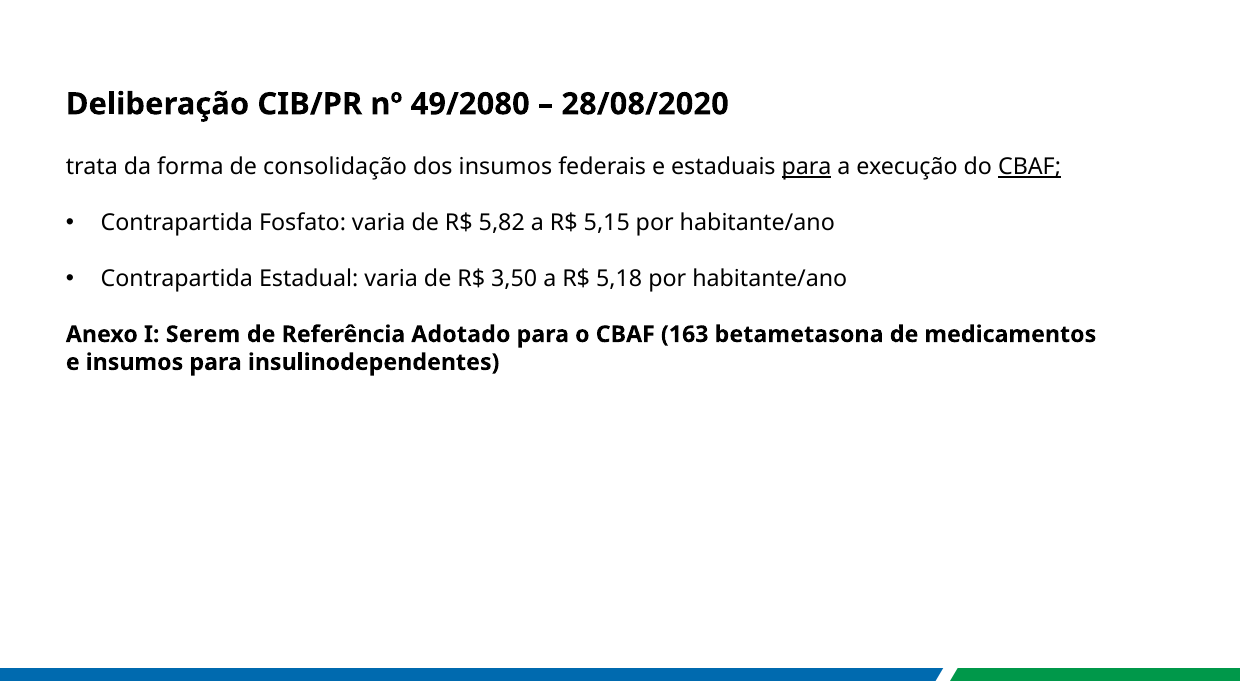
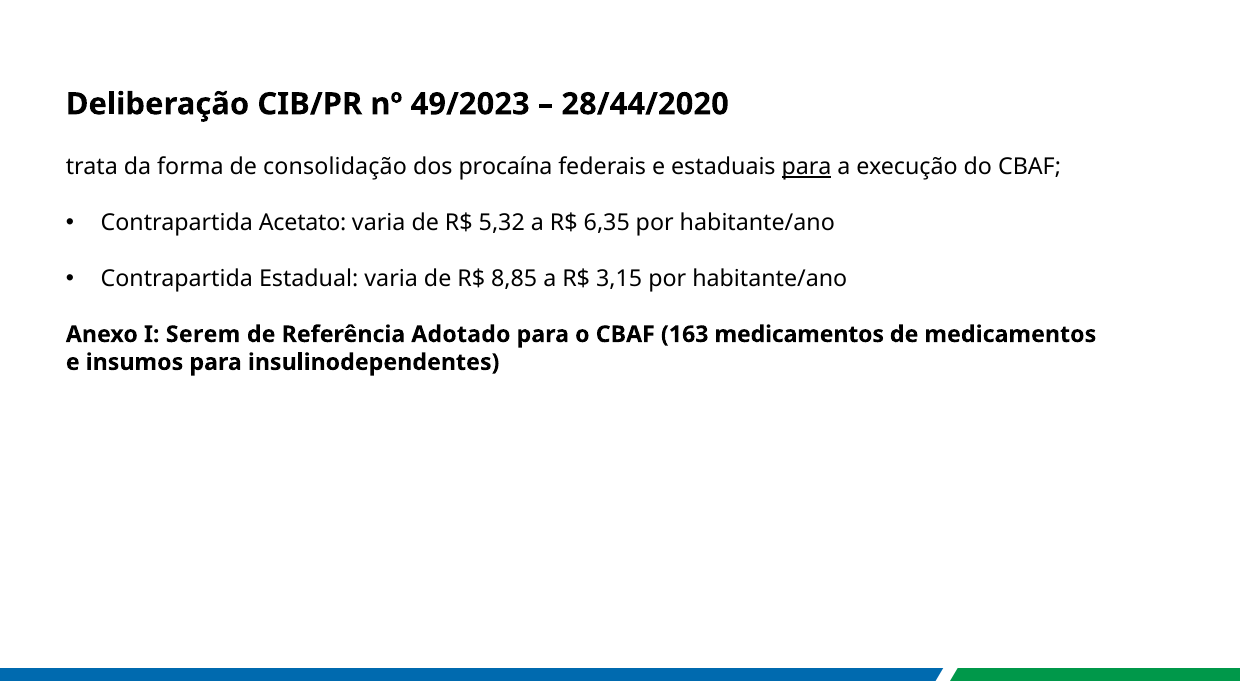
49/2080: 49/2080 -> 49/2023
28/08/2020: 28/08/2020 -> 28/44/2020
dos insumos: insumos -> procaína
CBAF at (1030, 167) underline: present -> none
Fosfato: Fosfato -> Acetato
5,82: 5,82 -> 5,32
5,15: 5,15 -> 6,35
3,50: 3,50 -> 8,85
5,18: 5,18 -> 3,15
163 betametasona: betametasona -> medicamentos
